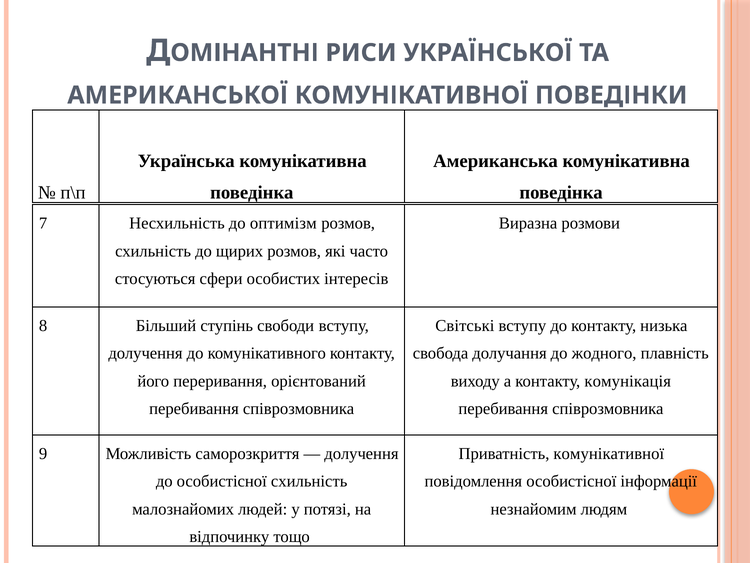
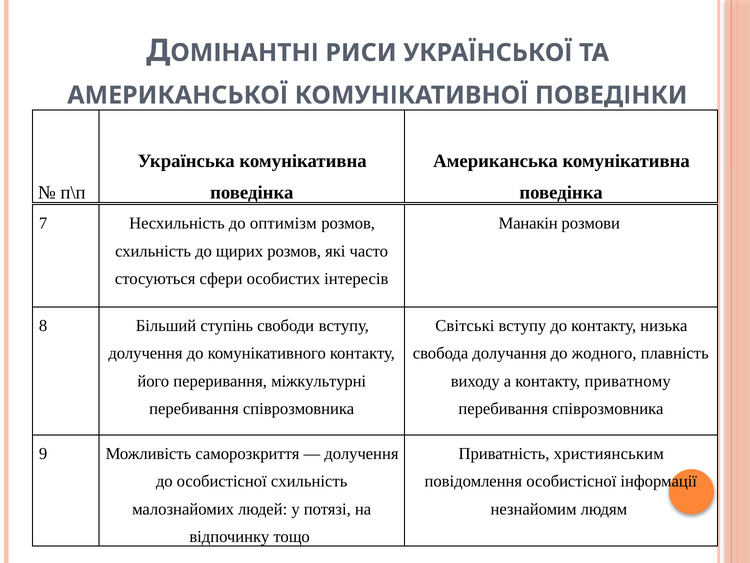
Виразна: Виразна -> Манакін
орієнтований: орієнтований -> міжкультурні
комунікація: комунікація -> приватному
Приватність комунікативної: комунікативної -> християнським
